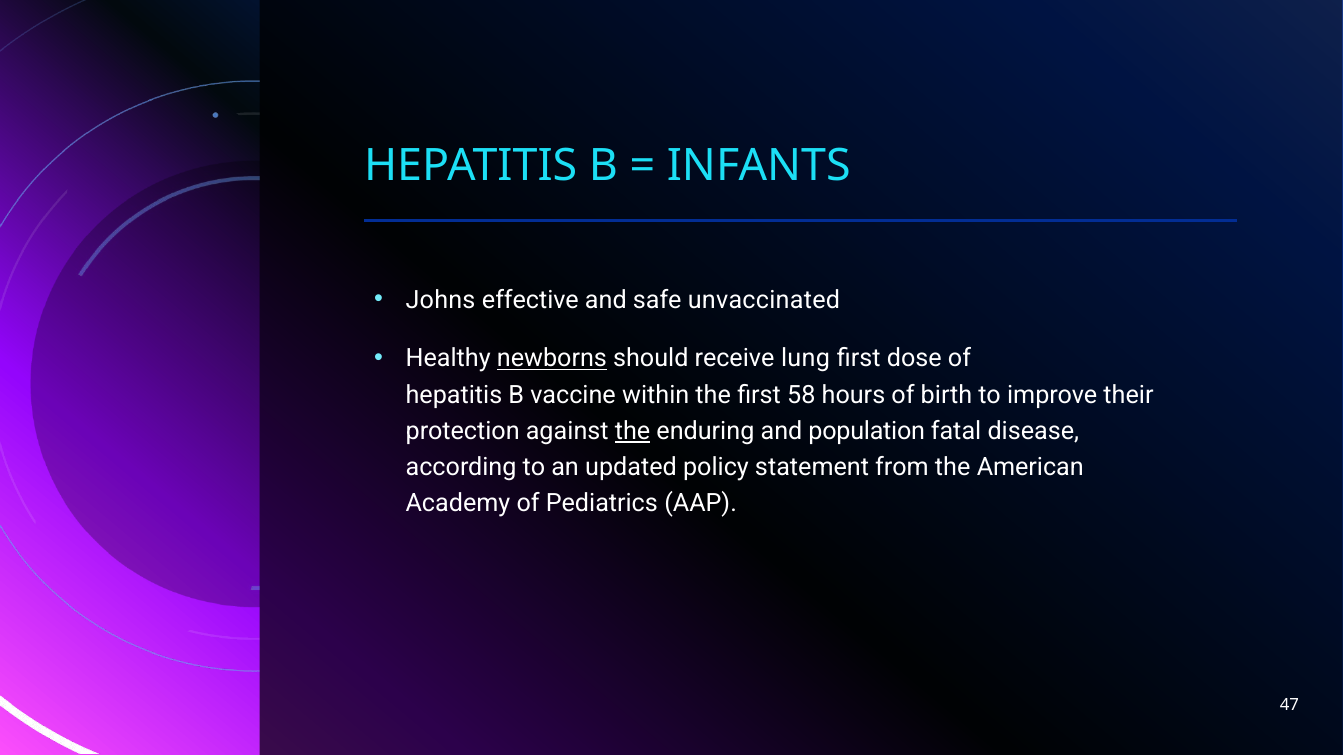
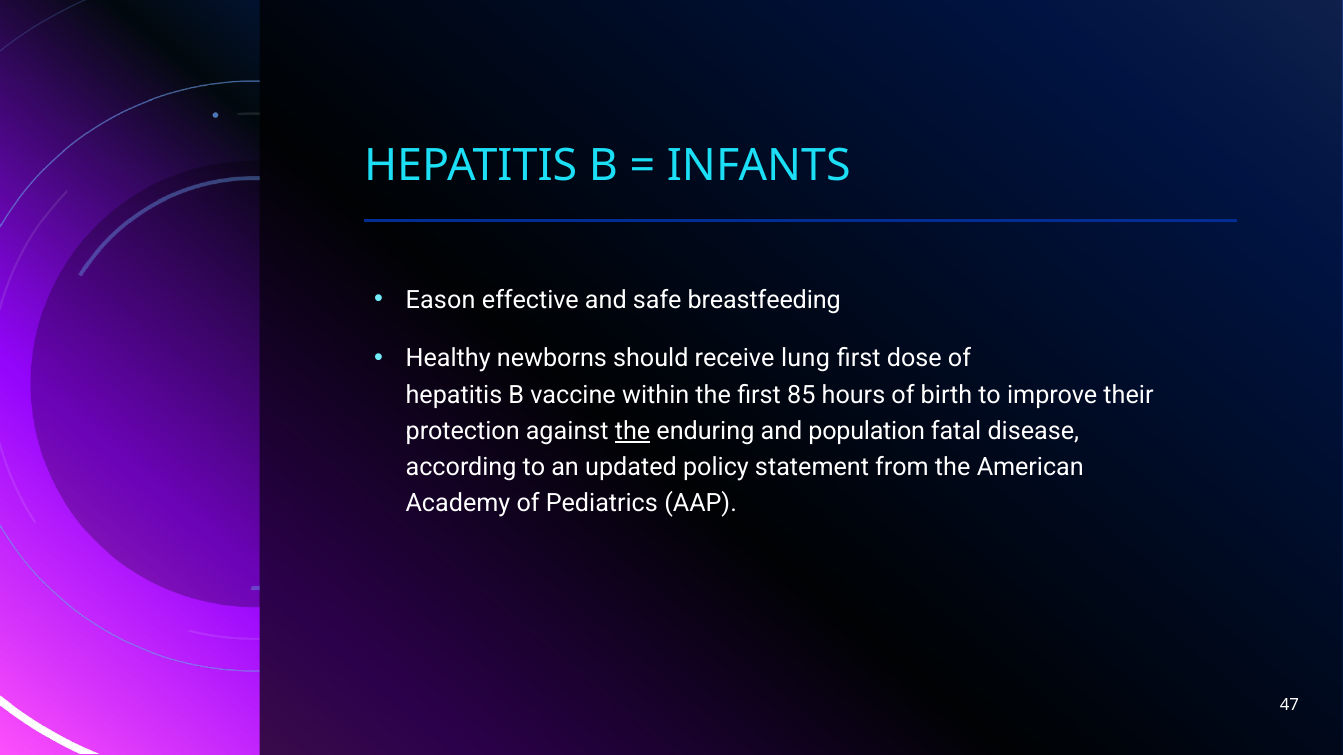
Johns: Johns -> Eason
unvaccinated: unvaccinated -> breastfeeding
newborns underline: present -> none
58: 58 -> 85
